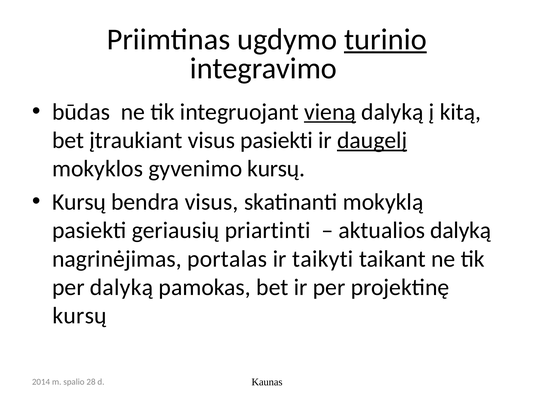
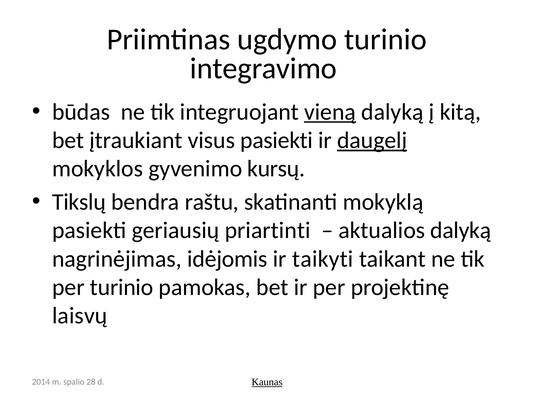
turinio at (385, 39) underline: present -> none
Kursų at (79, 202): Kursų -> Tikslų
bendra visus: visus -> raštu
portalas: portalas -> idėjomis
per dalyką: dalyką -> turinio
kursų at (80, 316): kursų -> laisvų
Kaunas underline: none -> present
